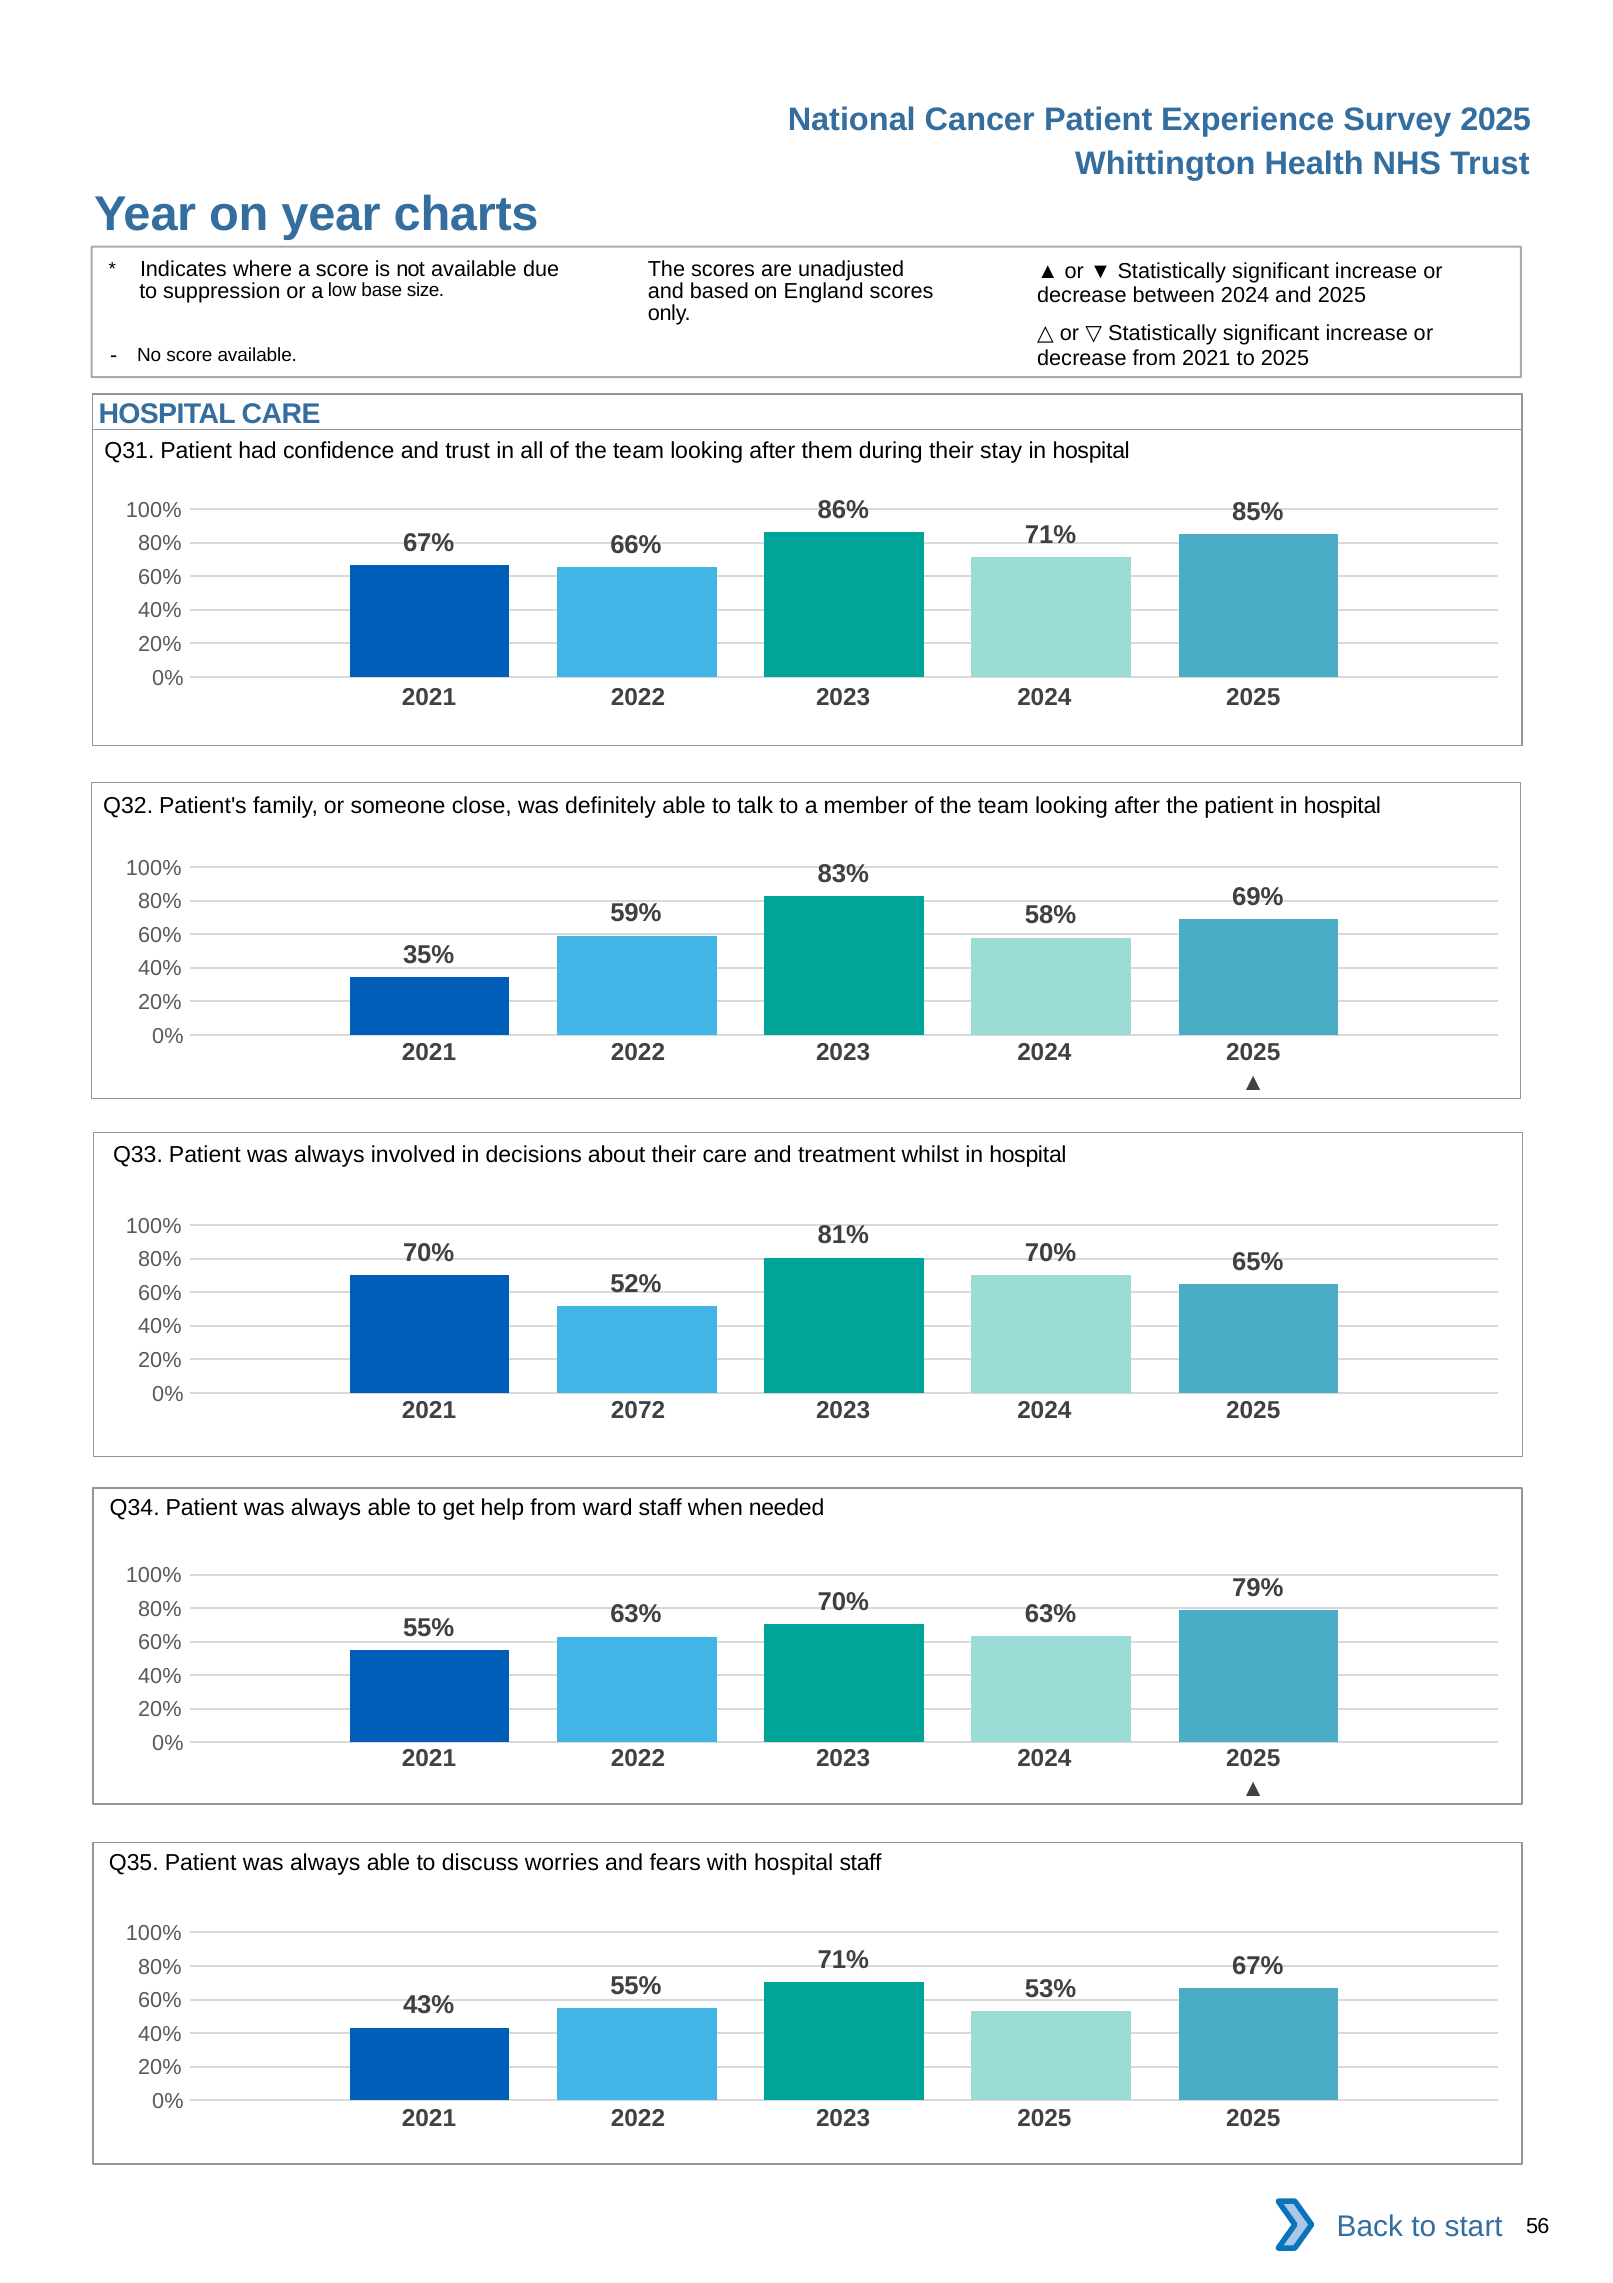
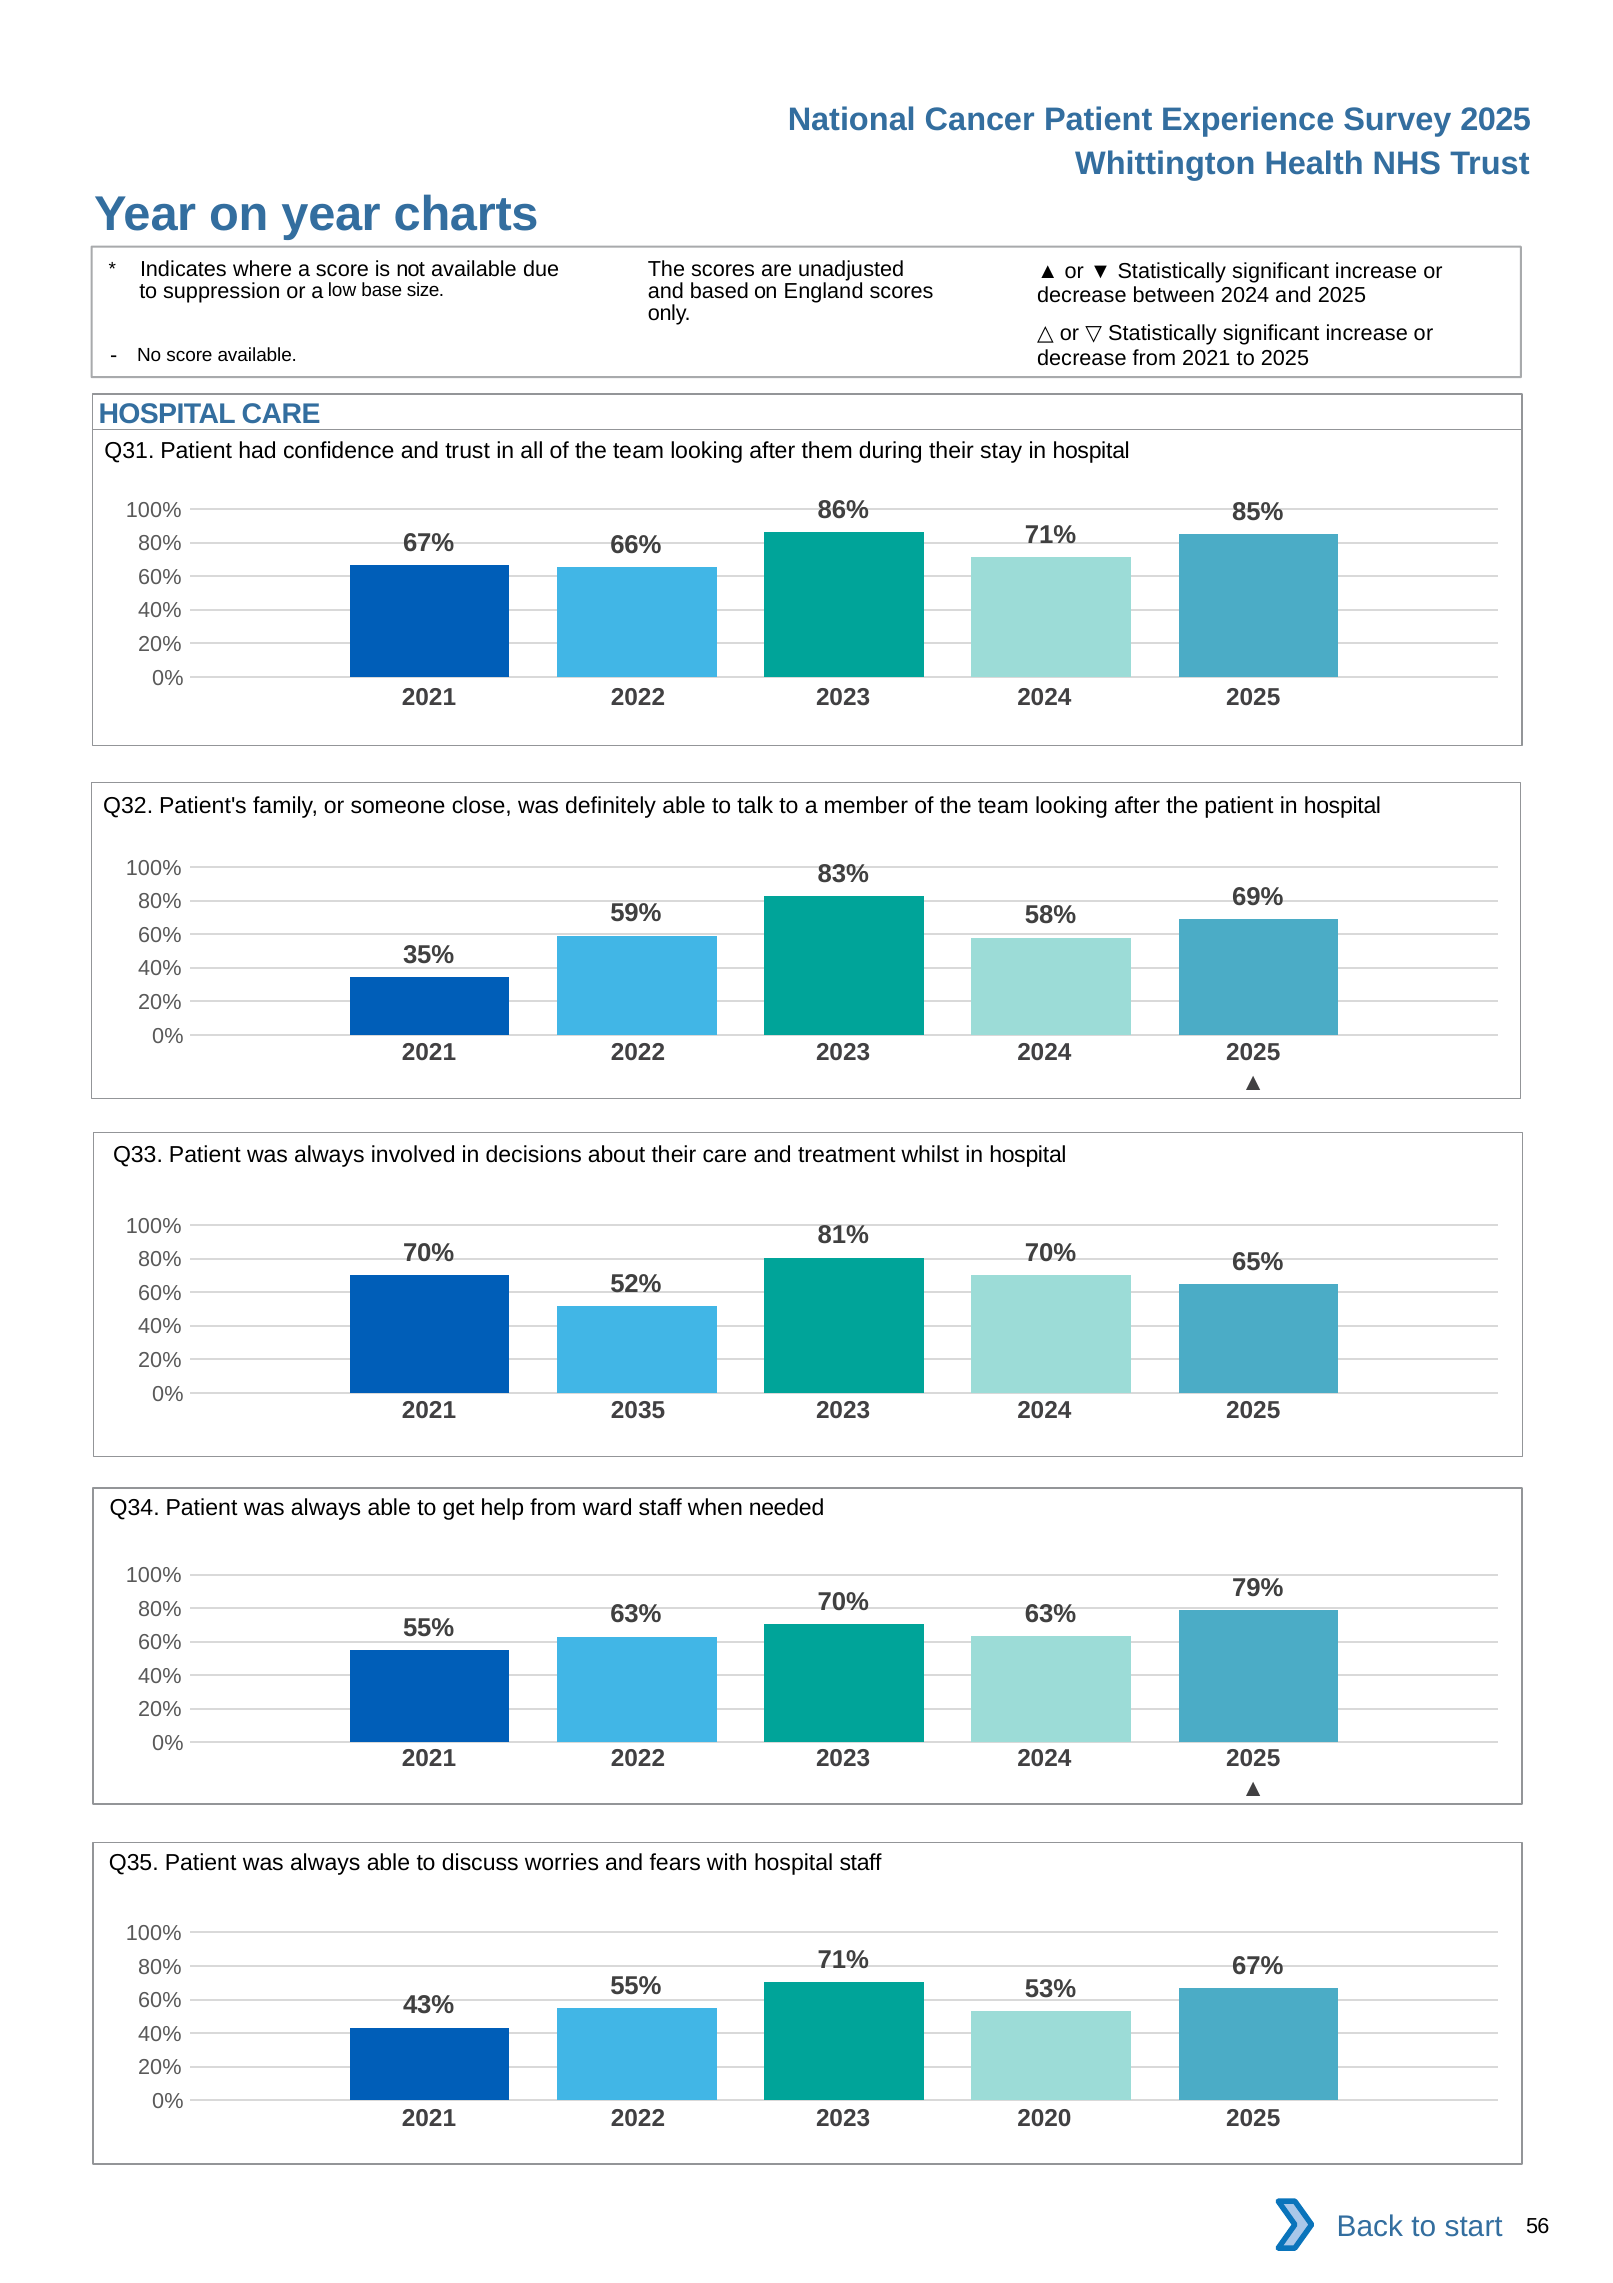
2072: 2072 -> 2035
2023 2025: 2025 -> 2020
